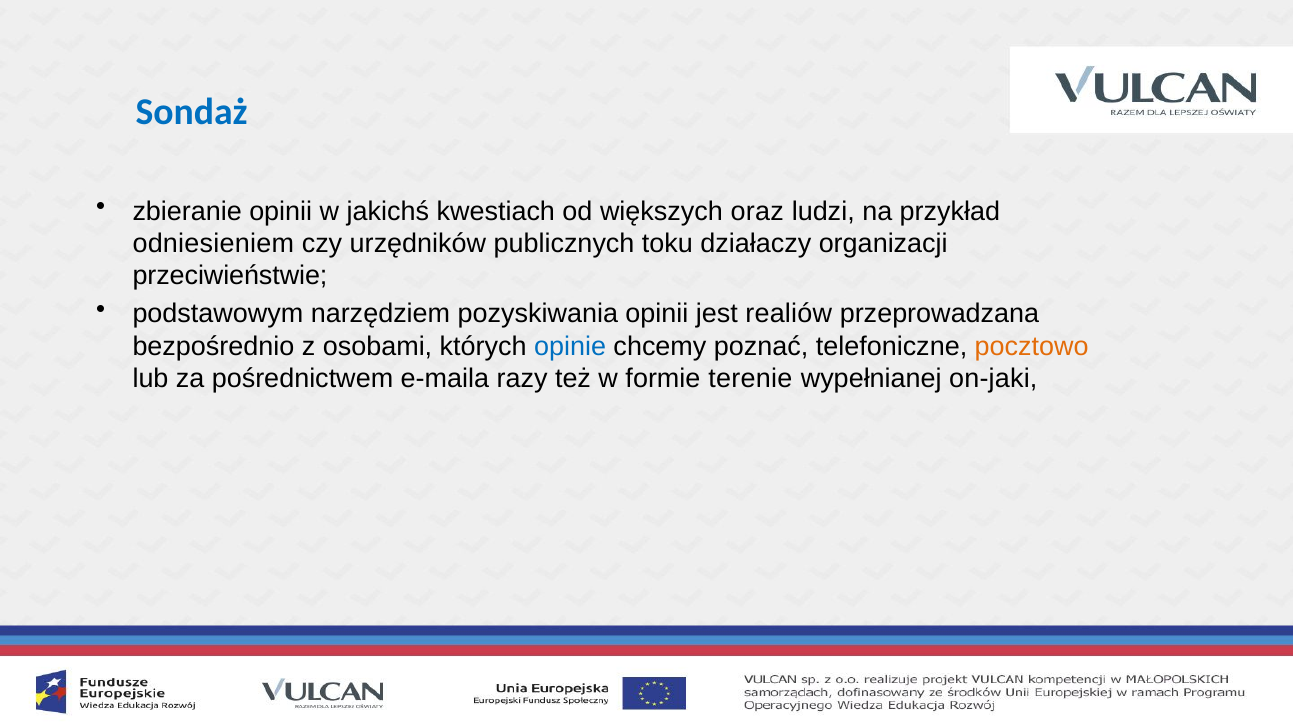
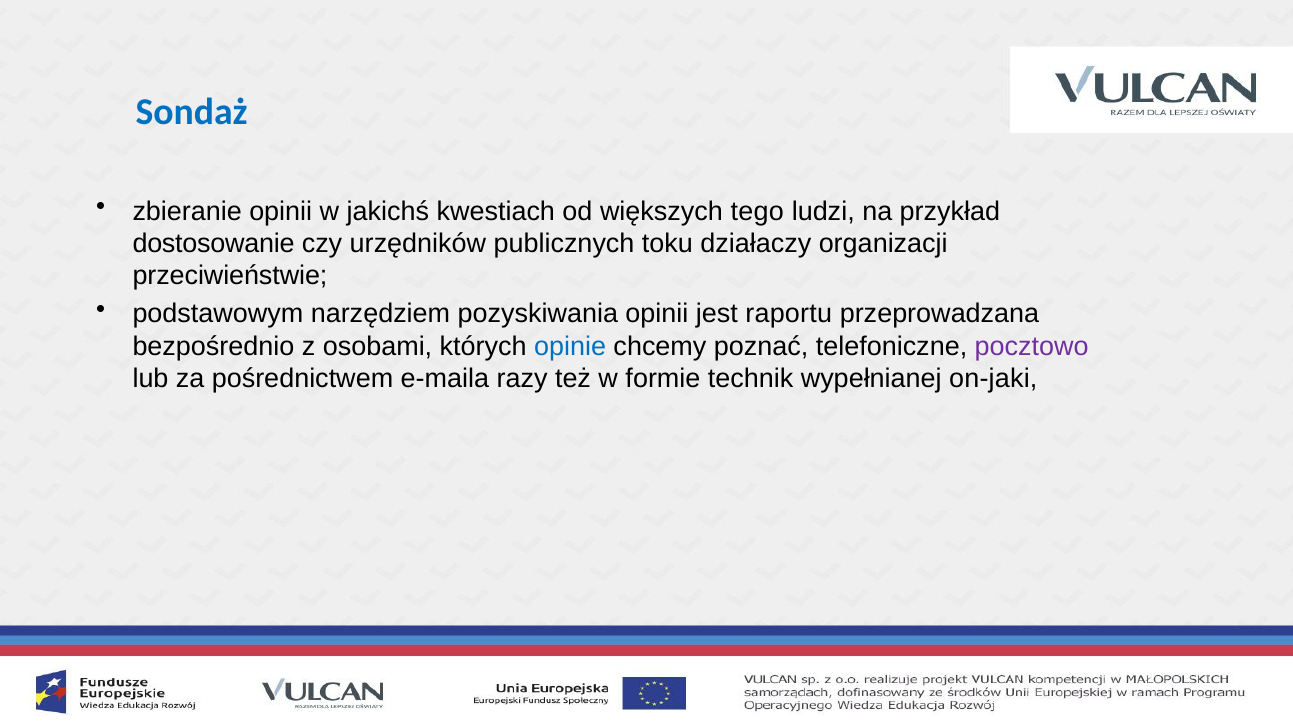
oraz: oraz -> tego
odniesieniem: odniesieniem -> dostosowanie
realiów: realiów -> raportu
pocztowo colour: orange -> purple
terenie: terenie -> technik
